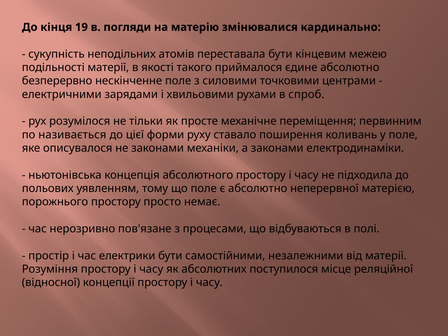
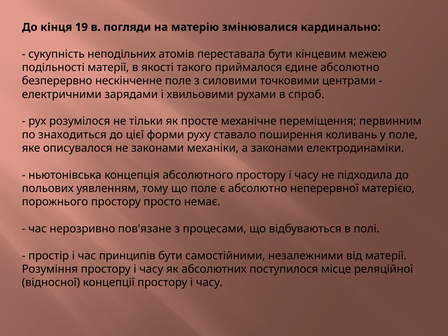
називається: називається -> знаходиться
електрики: електрики -> принципів
